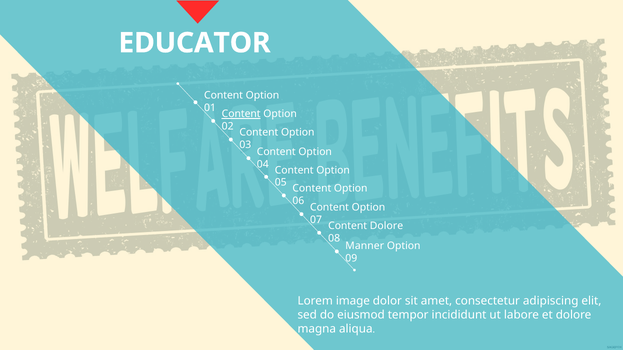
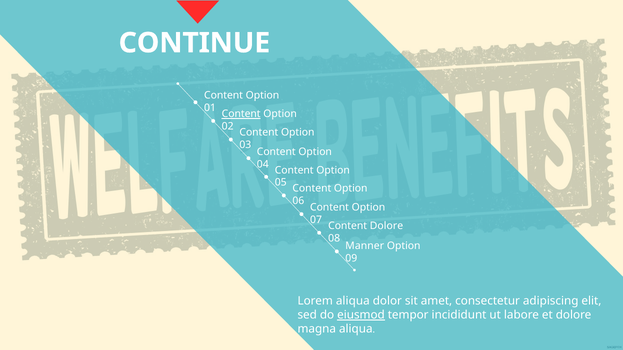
EDUCATOR: EDUCATOR -> CONTINUE
Lorem image: image -> aliqua
eiusmod underline: none -> present
